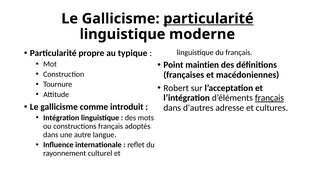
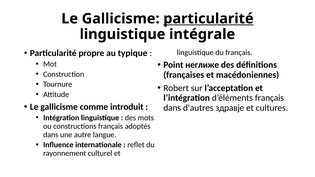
moderne: moderne -> intégrale
maintien: maintien -> неглиже
français at (269, 98) underline: present -> none
adresse: adresse -> здравје
